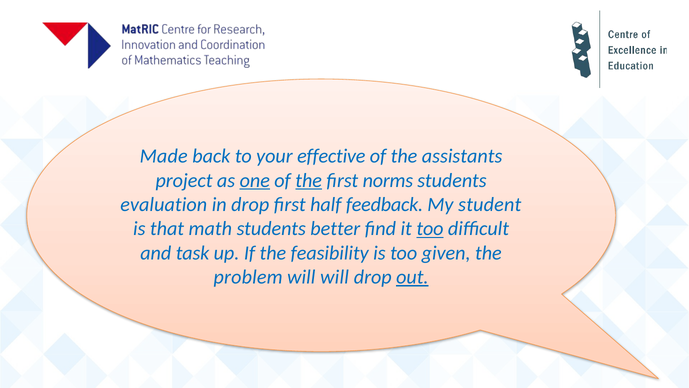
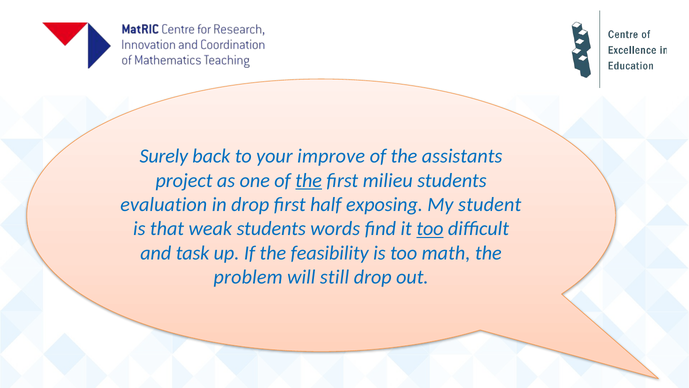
Made: Made -> Surely
effective: effective -> improve
one underline: present -> none
norms: norms -> milieu
feedback: feedback -> exposing
math: math -> weak
better: better -> words
given: given -> math
will will: will -> still
out underline: present -> none
